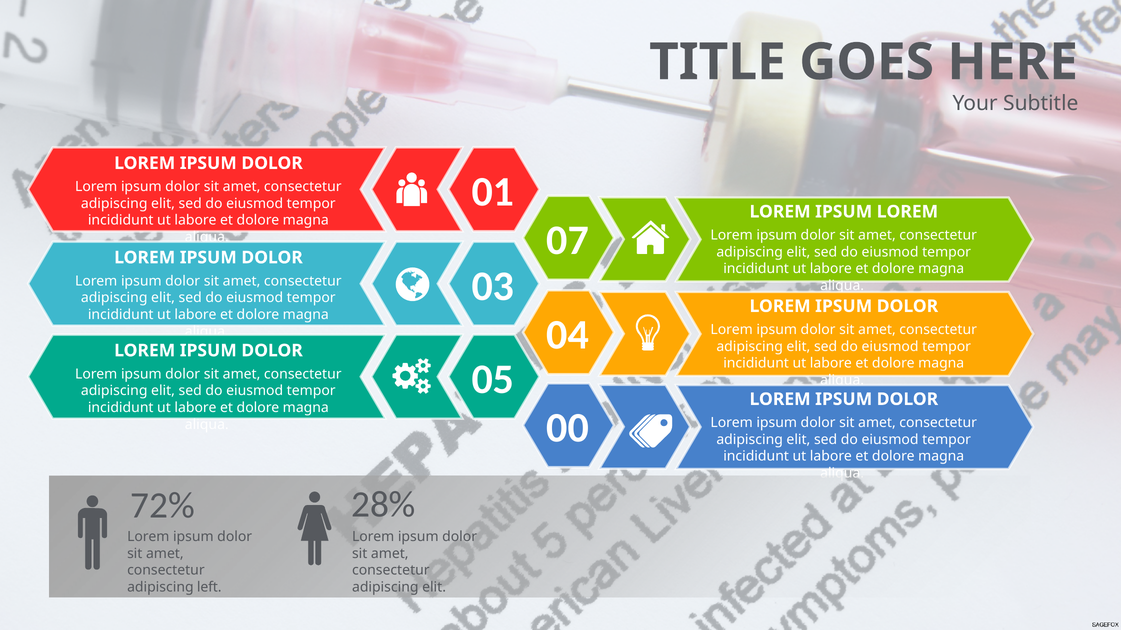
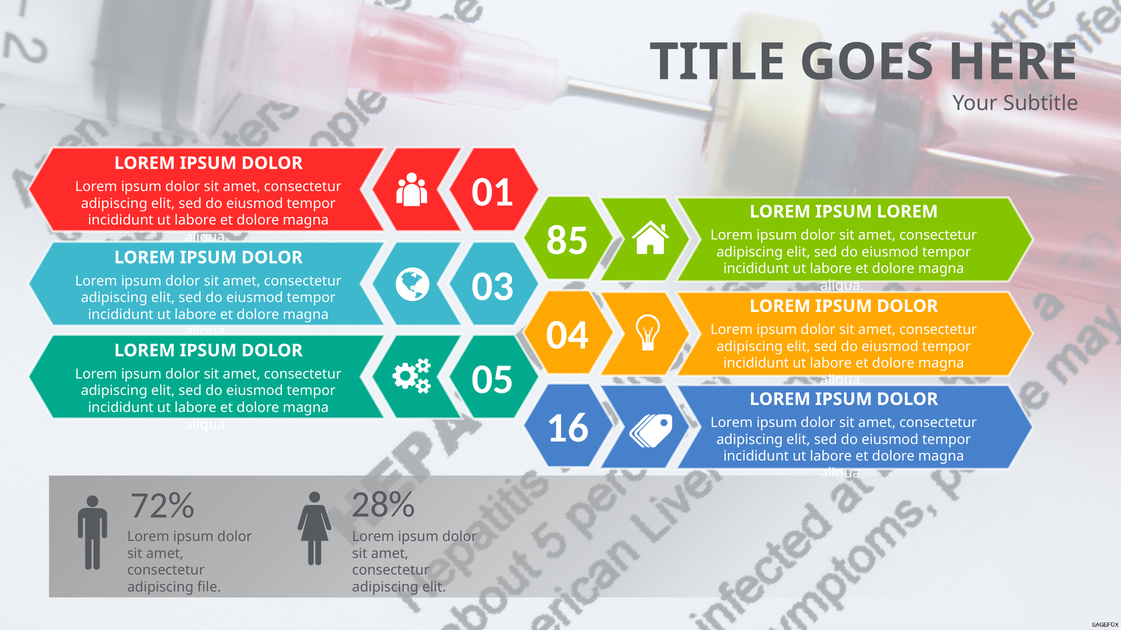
07: 07 -> 85
00: 00 -> 16
left: left -> file
